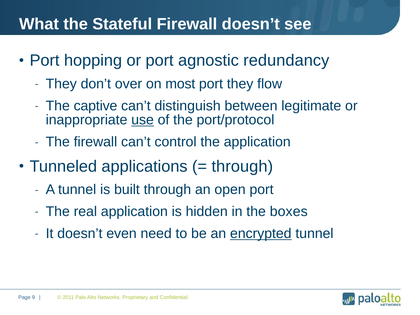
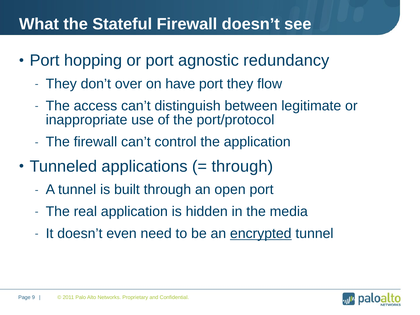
most: most -> have
captive: captive -> access
use underline: present -> none
boxes: boxes -> media
